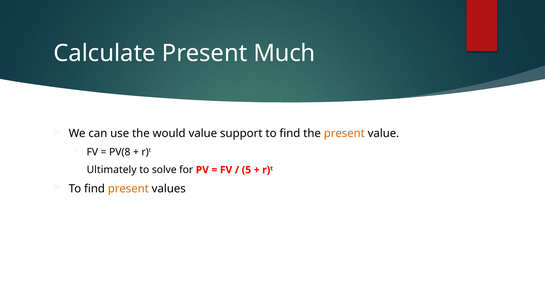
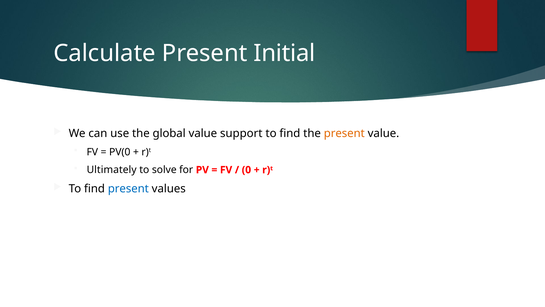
Much: Much -> Initial
would: would -> global
PV(8: PV(8 -> PV(0
5: 5 -> 0
present at (128, 188) colour: orange -> blue
